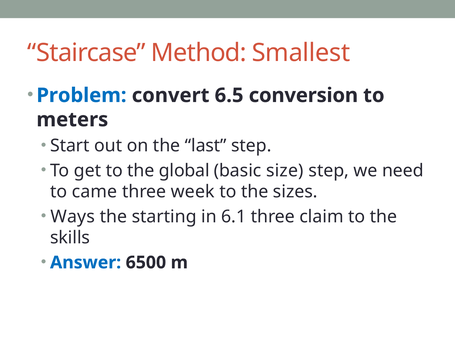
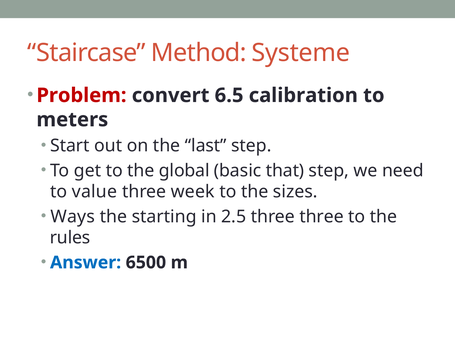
Smallest: Smallest -> Systeme
Problem colour: blue -> red
conversion: conversion -> calibration
size: size -> that
came: came -> value
6.1: 6.1 -> 2.5
three claim: claim -> three
skills: skills -> rules
